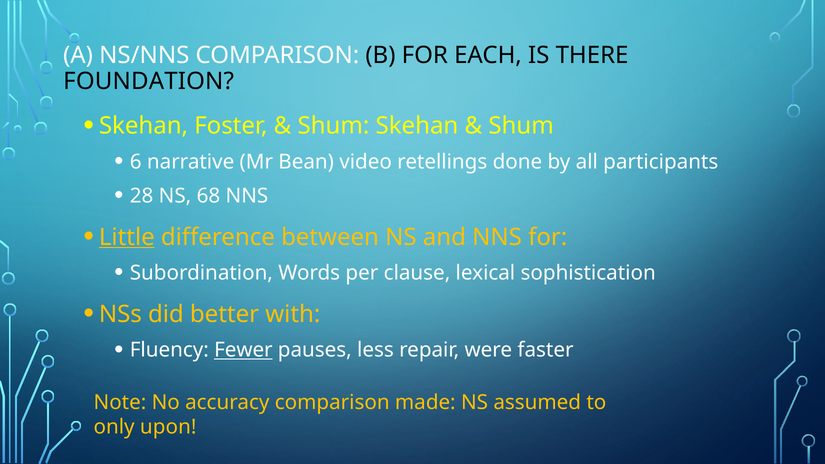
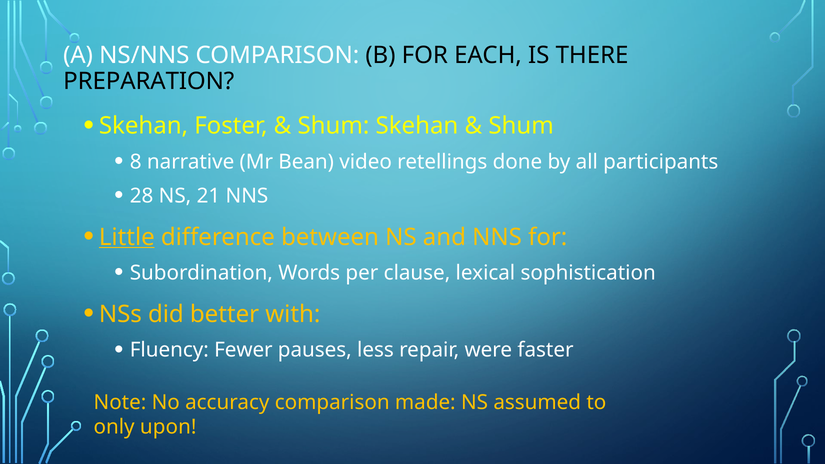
FOUNDATION: FOUNDATION -> PREPARATION
6: 6 -> 8
68: 68 -> 21
Fewer underline: present -> none
